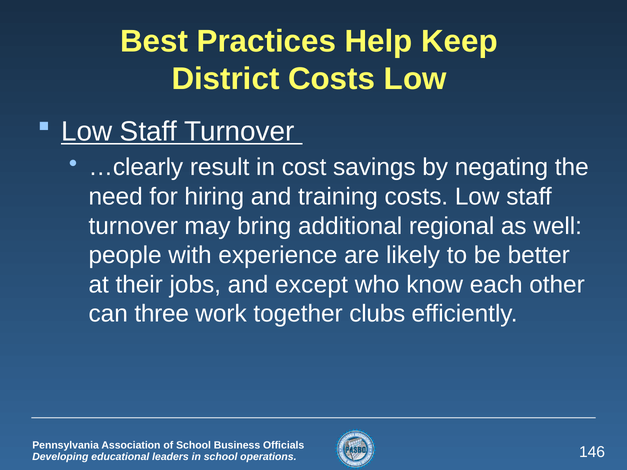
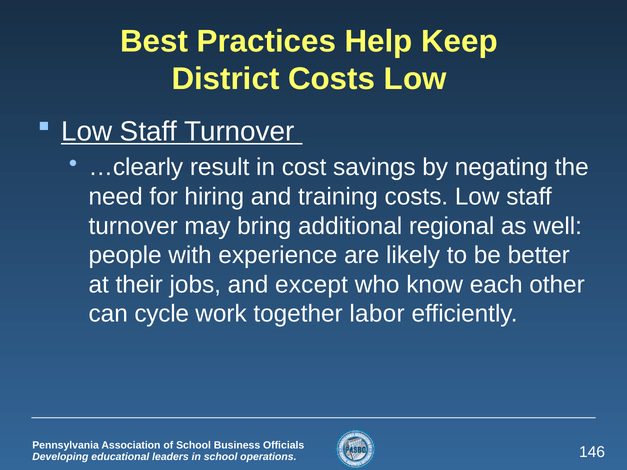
three: three -> cycle
clubs: clubs -> labor
